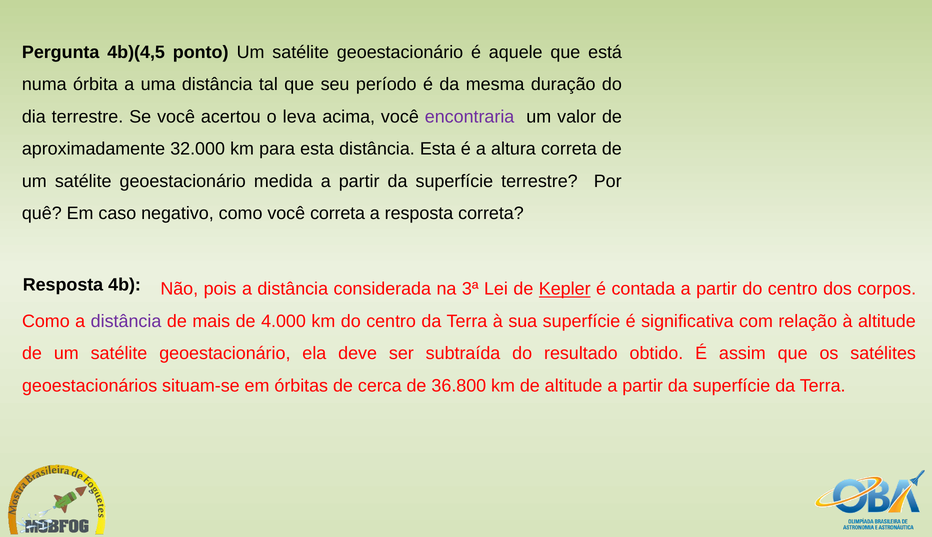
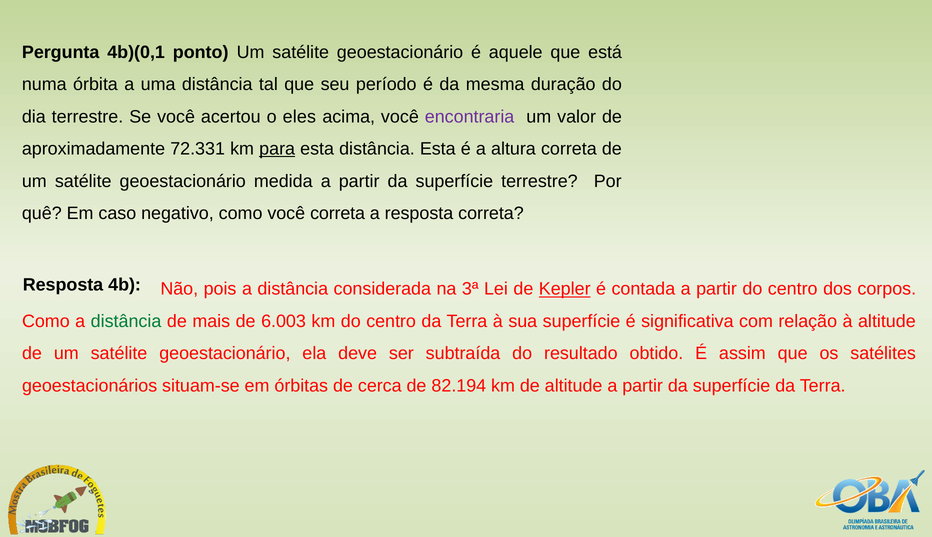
4b)(4,5: 4b)(4,5 -> 4b)(0,1
leva: leva -> eles
32.000: 32.000 -> 72.331
para underline: none -> present
distância at (126, 321) colour: purple -> green
4.000: 4.000 -> 6.003
36.800: 36.800 -> 82.194
